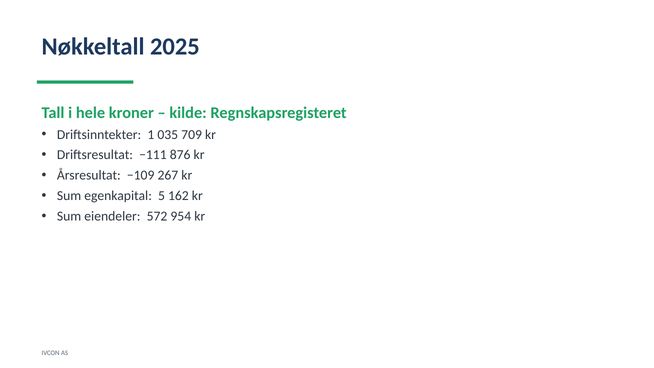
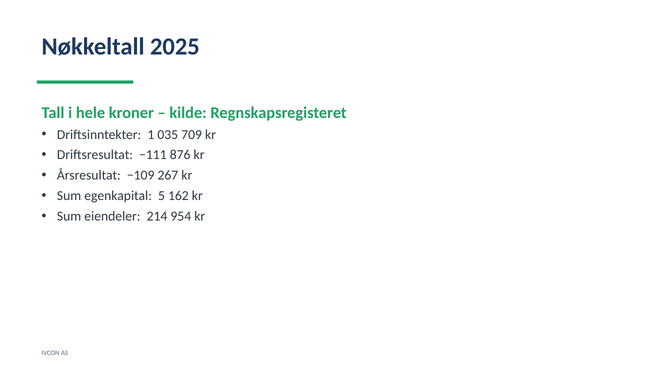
572: 572 -> 214
